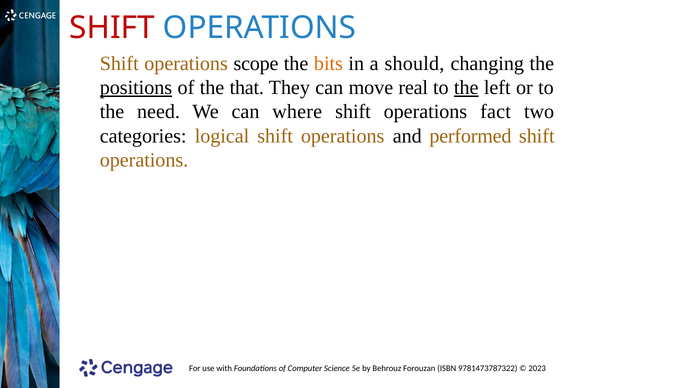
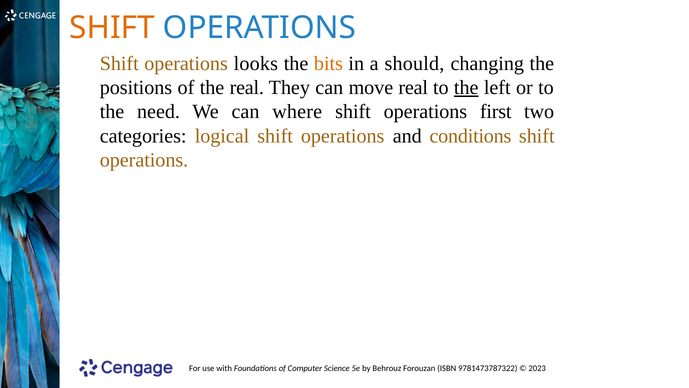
SHIFT at (112, 28) colour: red -> orange
scope: scope -> looks
positions underline: present -> none
the that: that -> real
fact: fact -> first
performed: performed -> conditions
